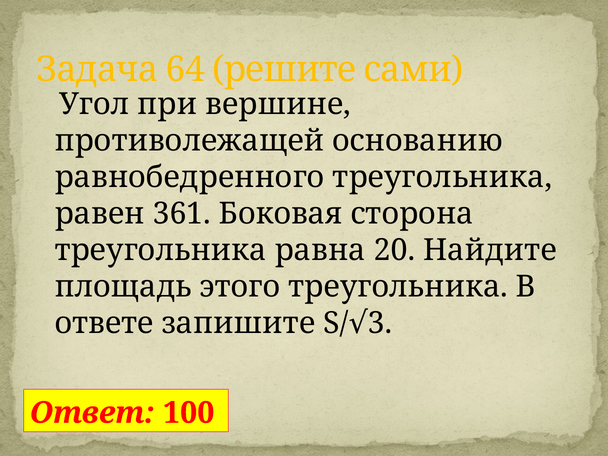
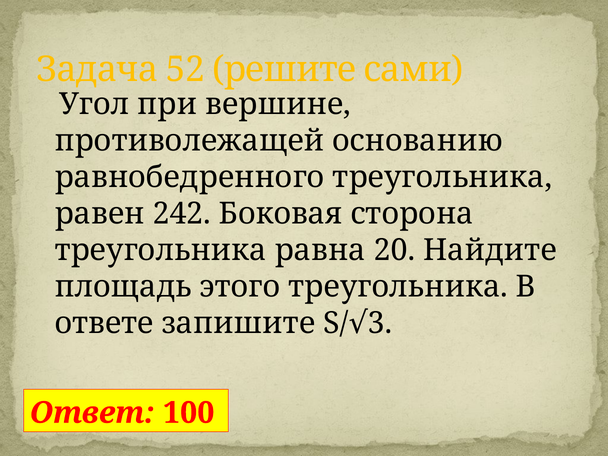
64: 64 -> 52
361: 361 -> 242
